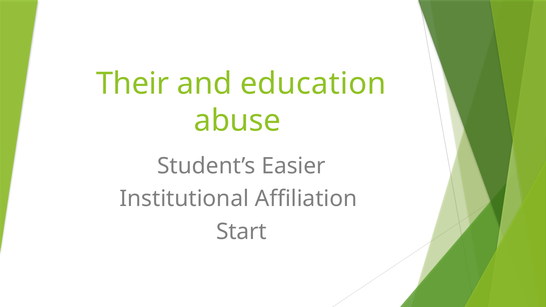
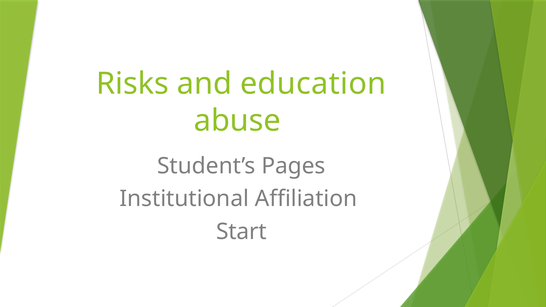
Their: Their -> Risks
Easier: Easier -> Pages
